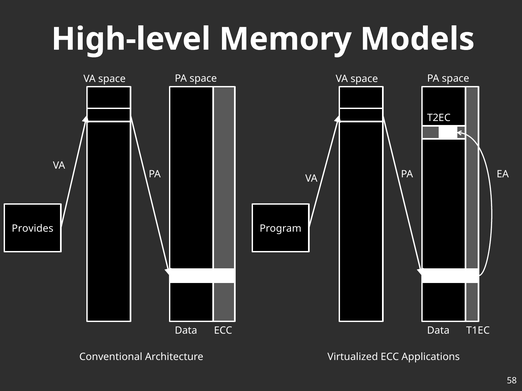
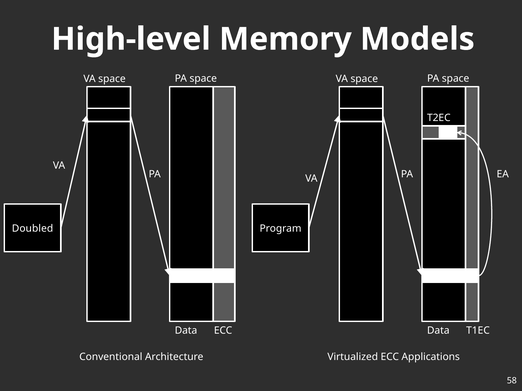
Provides: Provides -> Doubled
